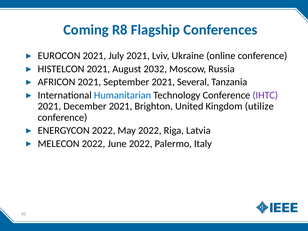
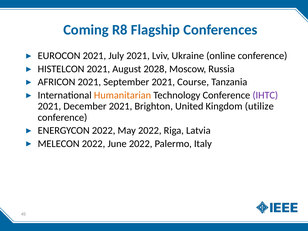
2032: 2032 -> 2028
Several: Several -> Course
Humanitarian colour: blue -> orange
